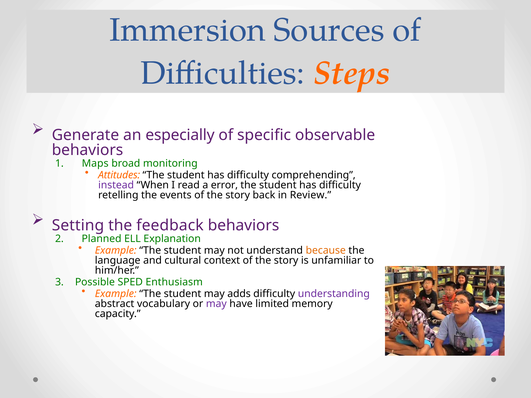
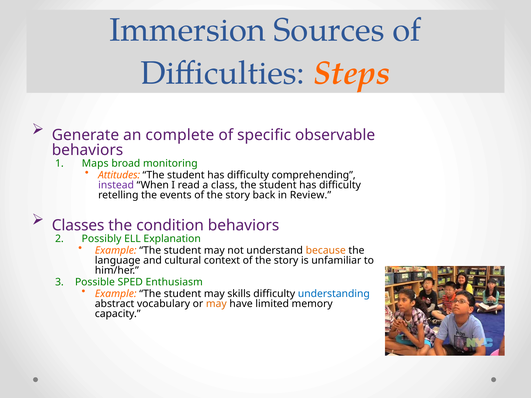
especially: especially -> complete
error: error -> class
Setting: Setting -> Classes
feedback: feedback -> condition
Planned: Planned -> Possibly
adds: adds -> skills
understanding colour: purple -> blue
may at (216, 304) colour: purple -> orange
